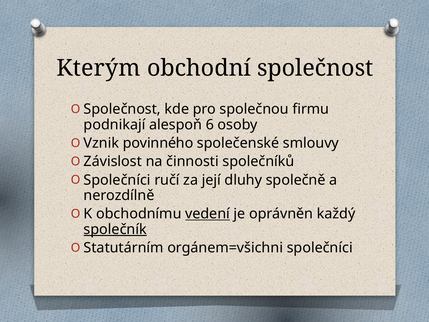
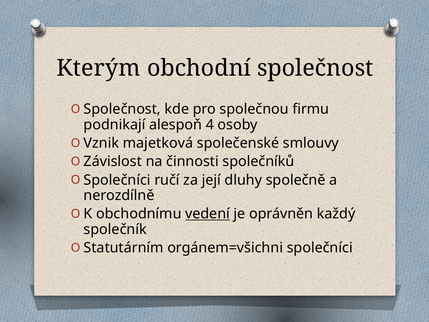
6: 6 -> 4
povinného: povinného -> majetková
společník underline: present -> none
